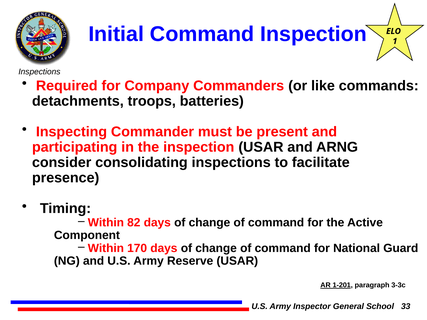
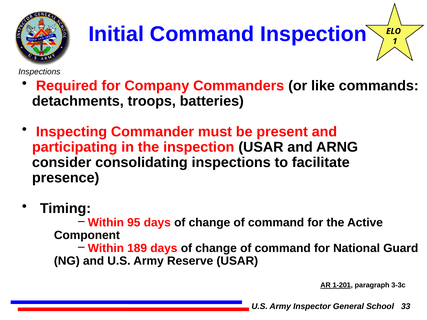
82: 82 -> 95
170: 170 -> 189
